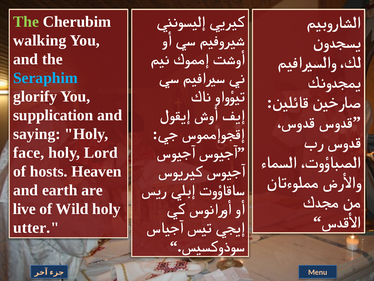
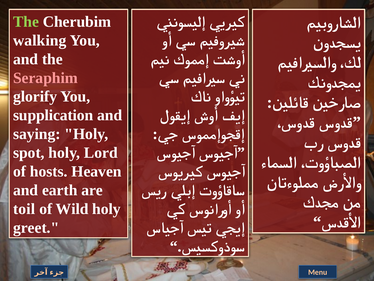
Seraphim colour: light blue -> pink
face: face -> spot
live: live -> toil
utter: utter -> greet
